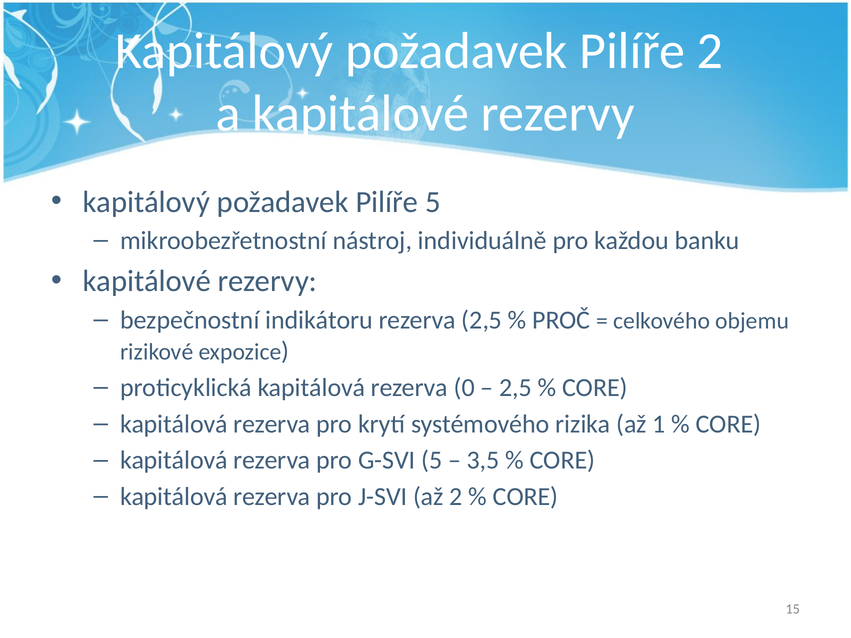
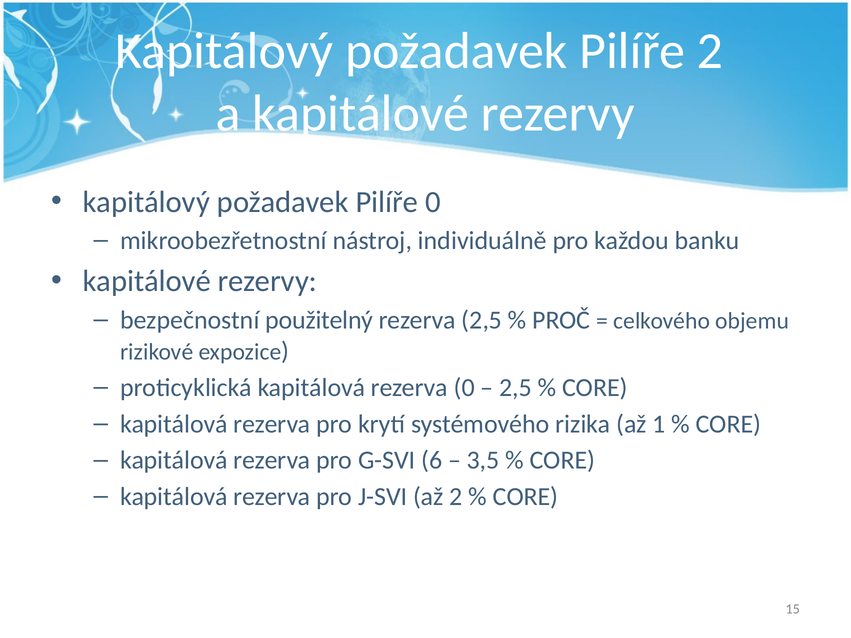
Pilíře 5: 5 -> 0
indikátoru: indikátoru -> použitelný
G-SVI 5: 5 -> 6
